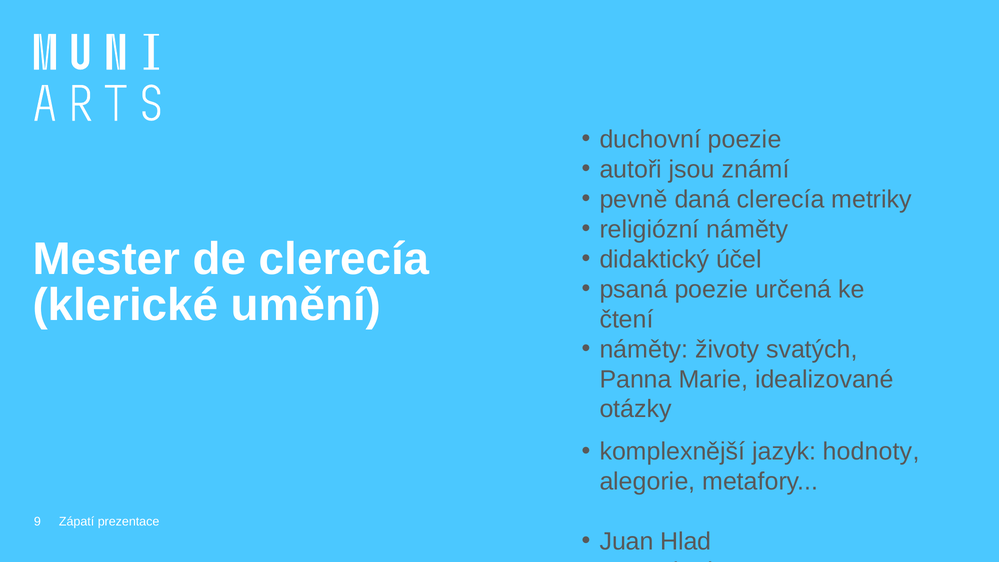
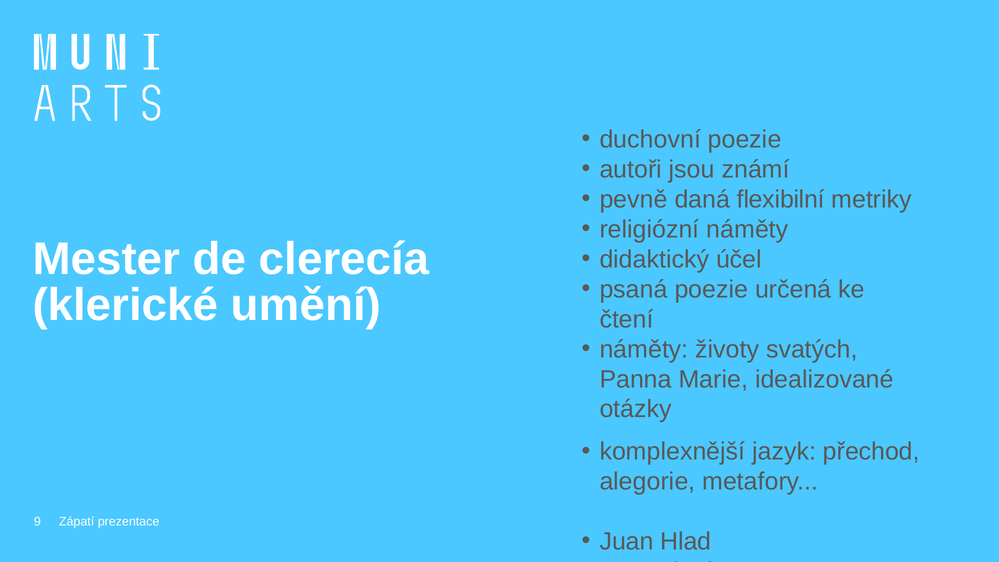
daná clerecía: clerecía -> flexibilní
hodnoty: hodnoty -> přechod
